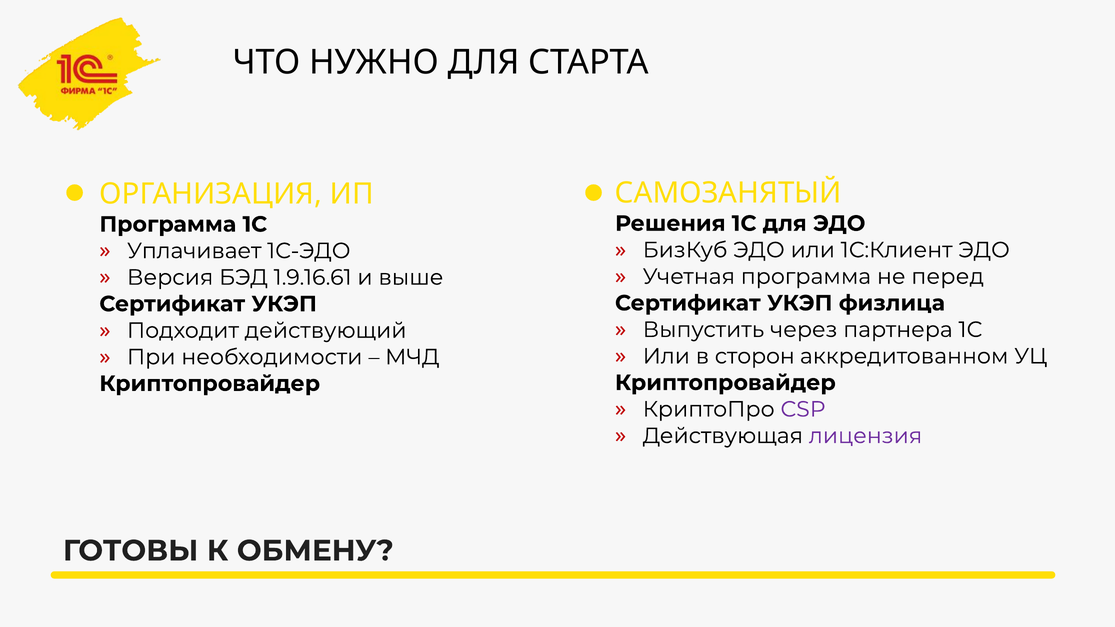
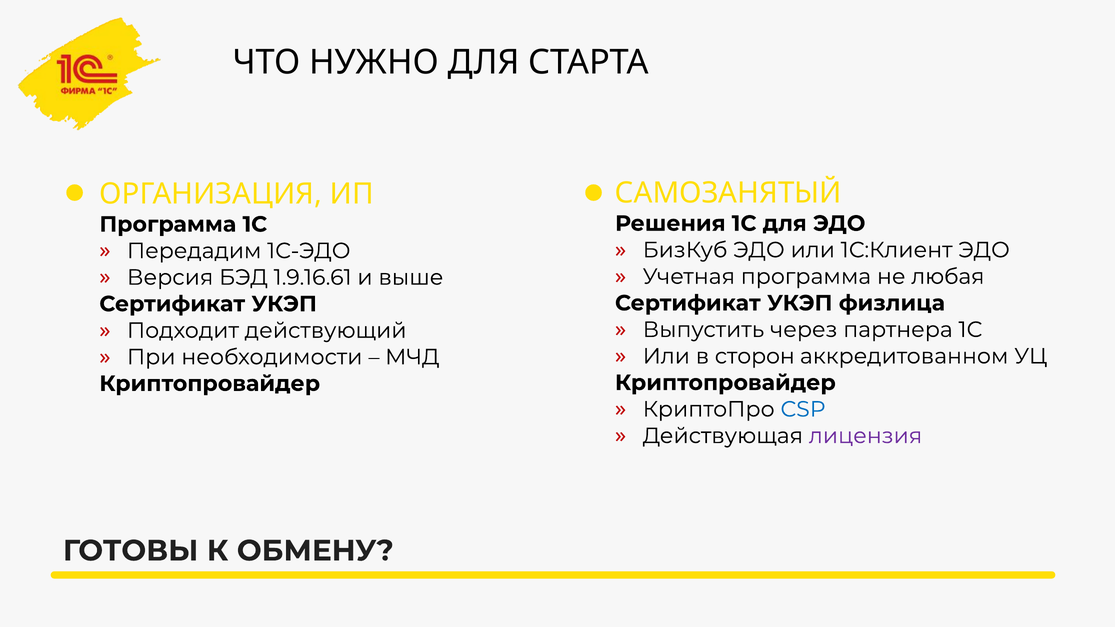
Уплачивает: Уплачивает -> Передадим
перед: перед -> любая
CSP colour: purple -> blue
